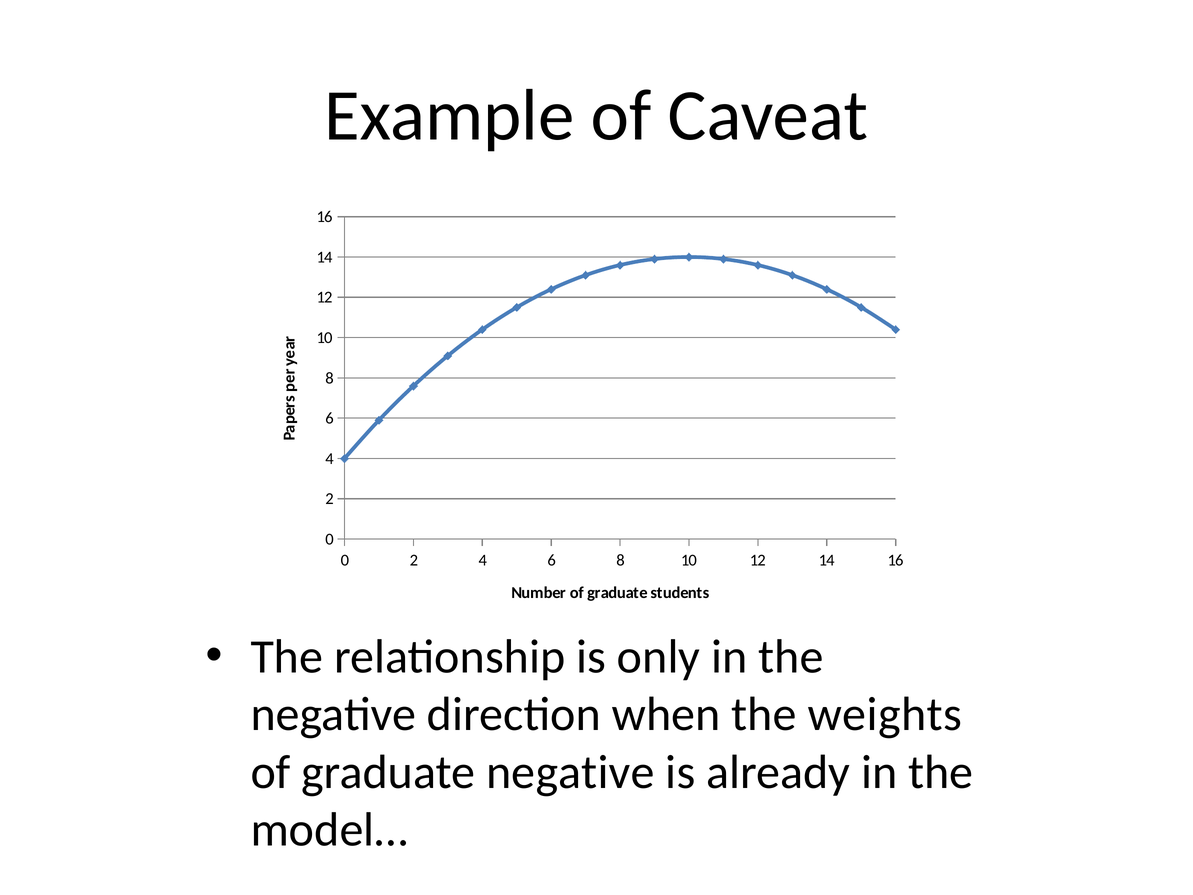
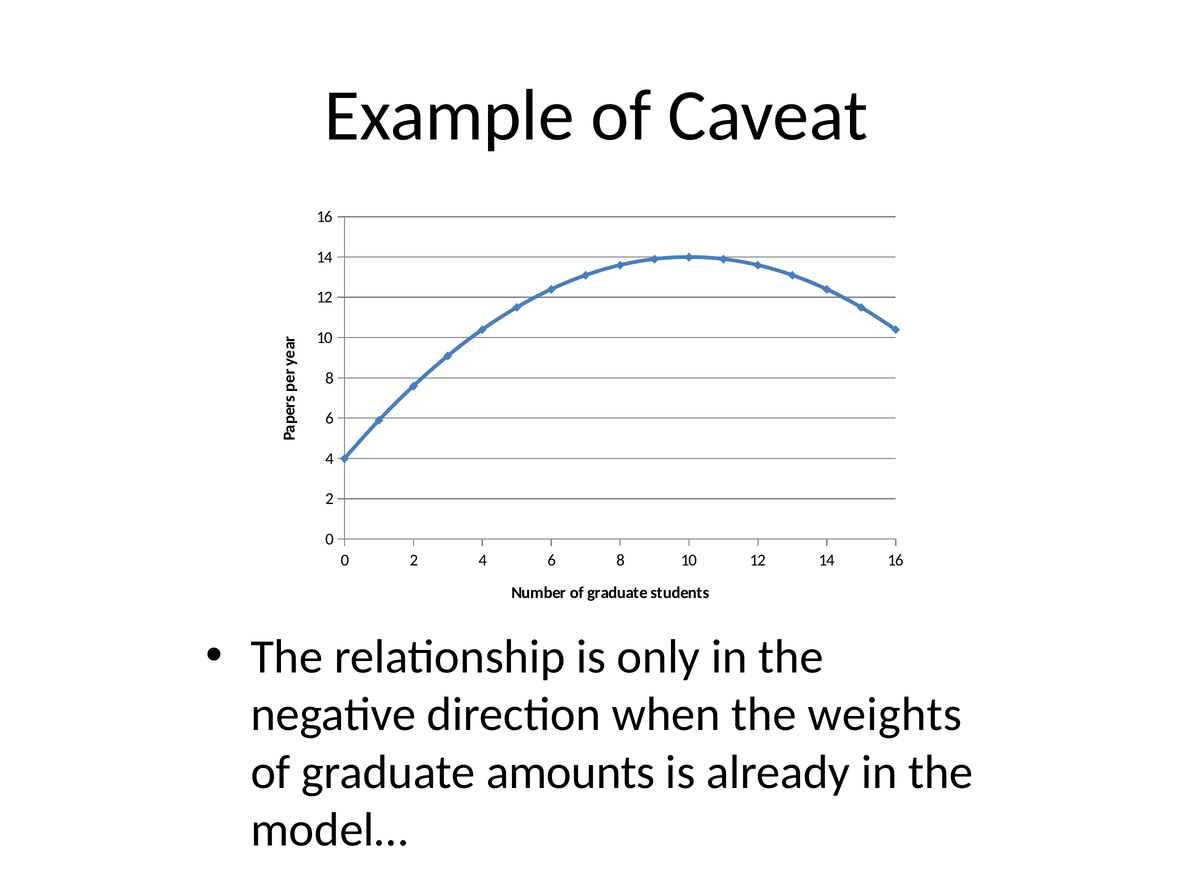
graduate negative: negative -> amounts
